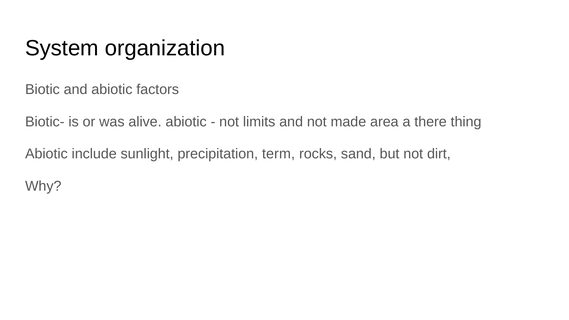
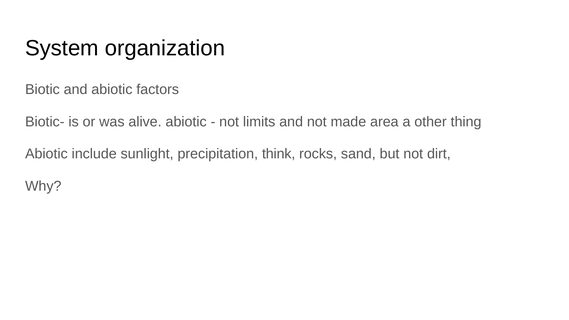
there: there -> other
term: term -> think
